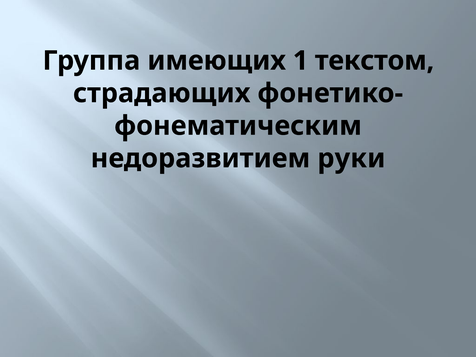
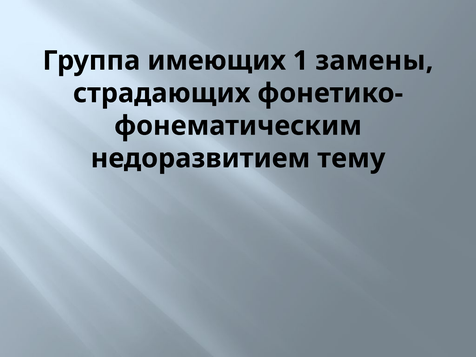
текстом: текстом -> замены
руки: руки -> тему
